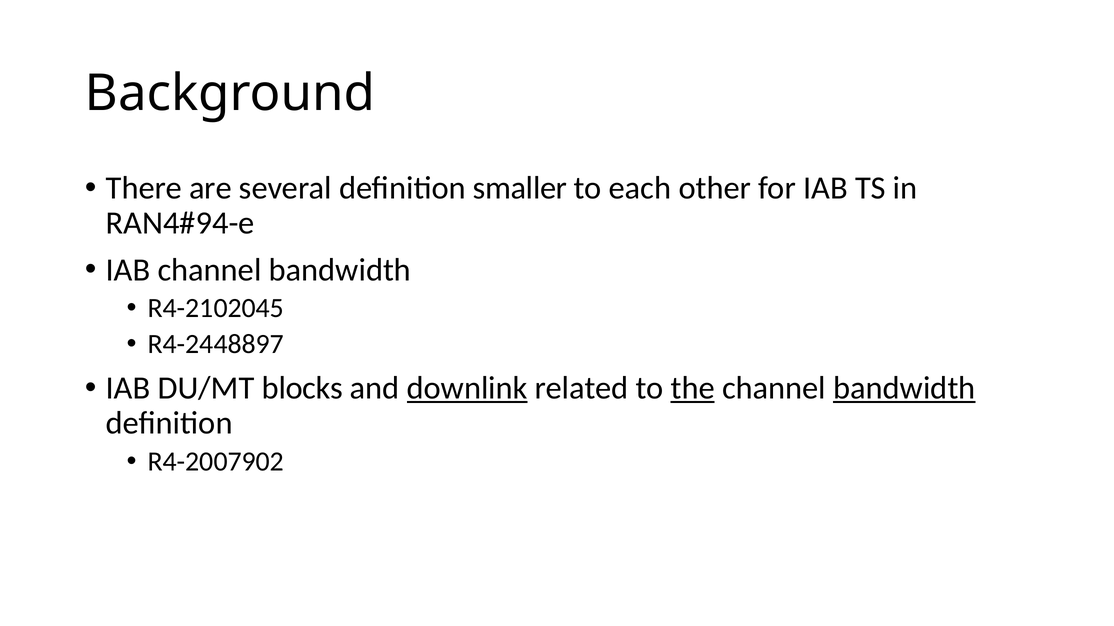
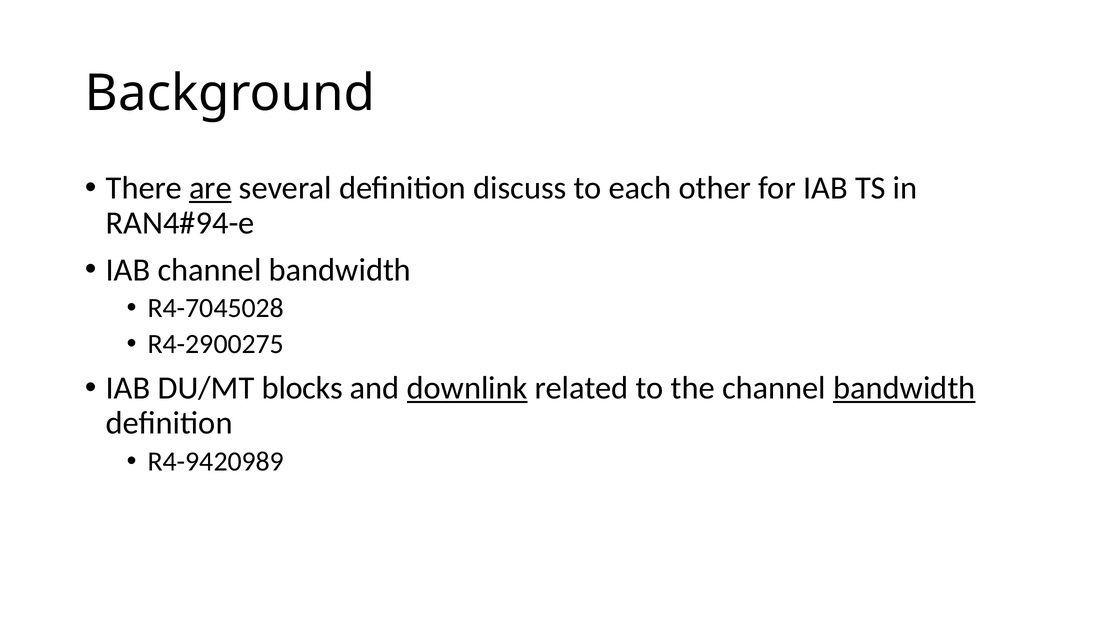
are underline: none -> present
smaller: smaller -> discuss
R4-2102045: R4-2102045 -> R4-7045028
R4-2448897: R4-2448897 -> R4-2900275
the underline: present -> none
R4-2007902: R4-2007902 -> R4-9420989
